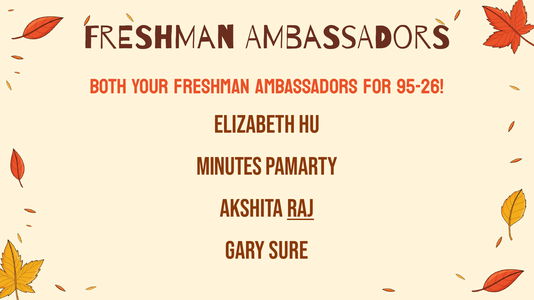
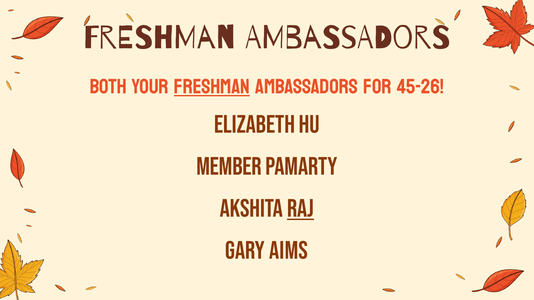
FRESHMAN at (212, 87) underline: none -> present
95-26: 95-26 -> 45-26
minutes: minutes -> member
sure: sure -> aims
